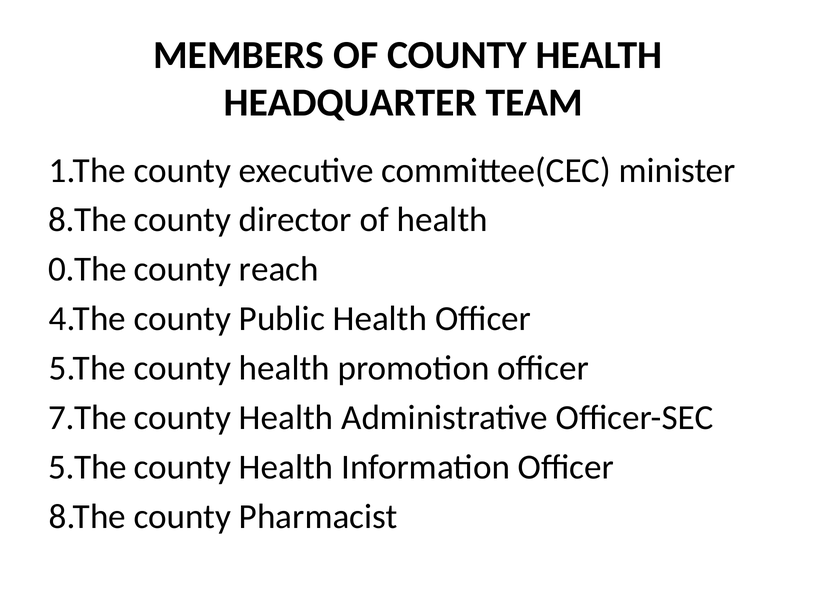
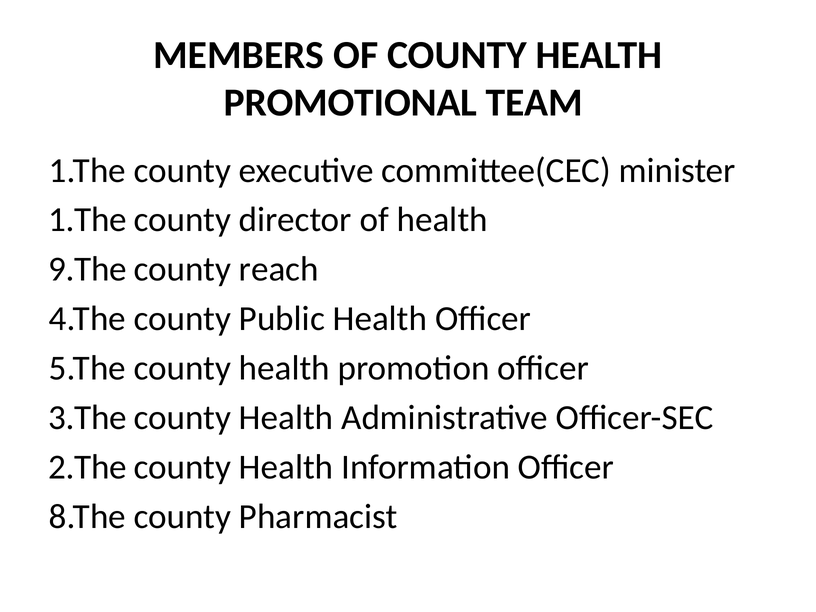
HEADQUARTER: HEADQUARTER -> PROMOTIONAL
8.The at (88, 220): 8.The -> 1.The
0.The: 0.The -> 9.The
7.The: 7.The -> 3.The
5.The at (88, 467): 5.The -> 2.The
